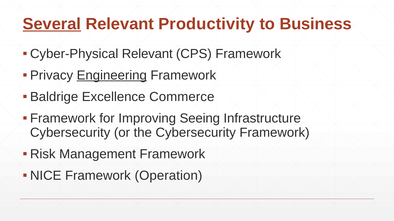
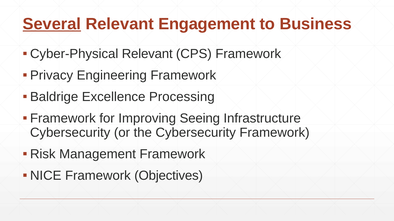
Productivity: Productivity -> Engagement
Engineering underline: present -> none
Commerce: Commerce -> Processing
Operation: Operation -> Objectives
